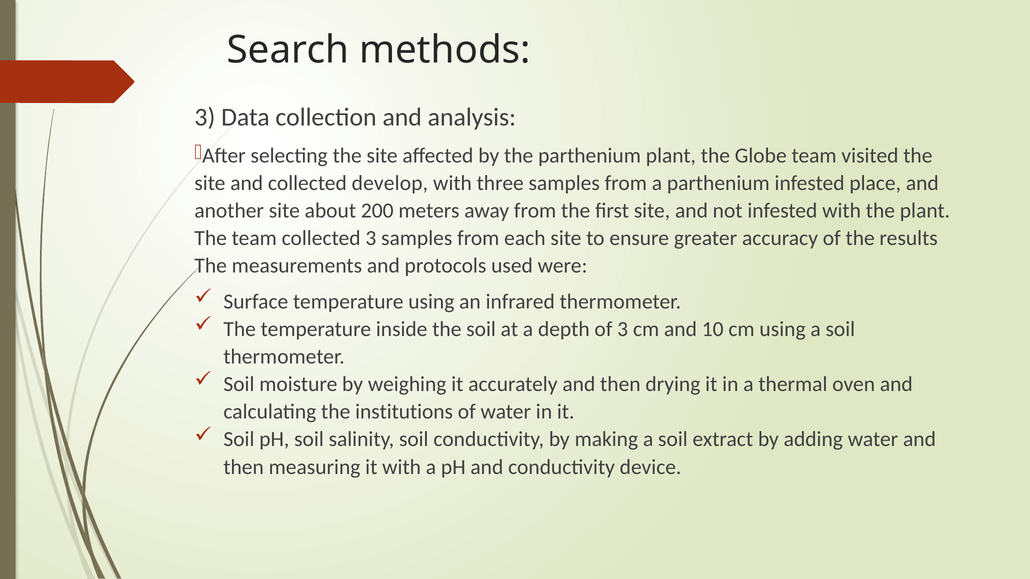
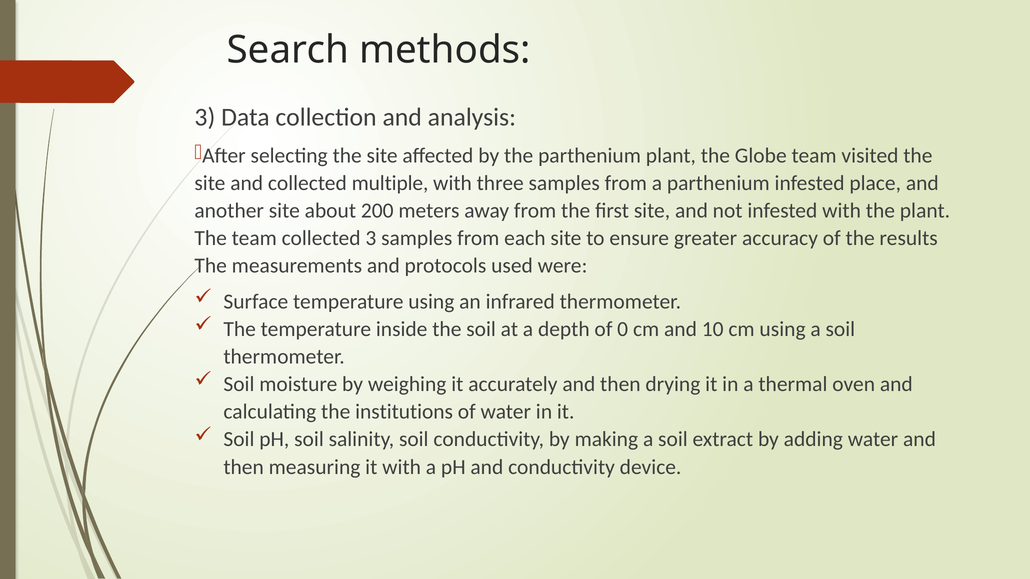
develop: develop -> multiple
of 3: 3 -> 0
